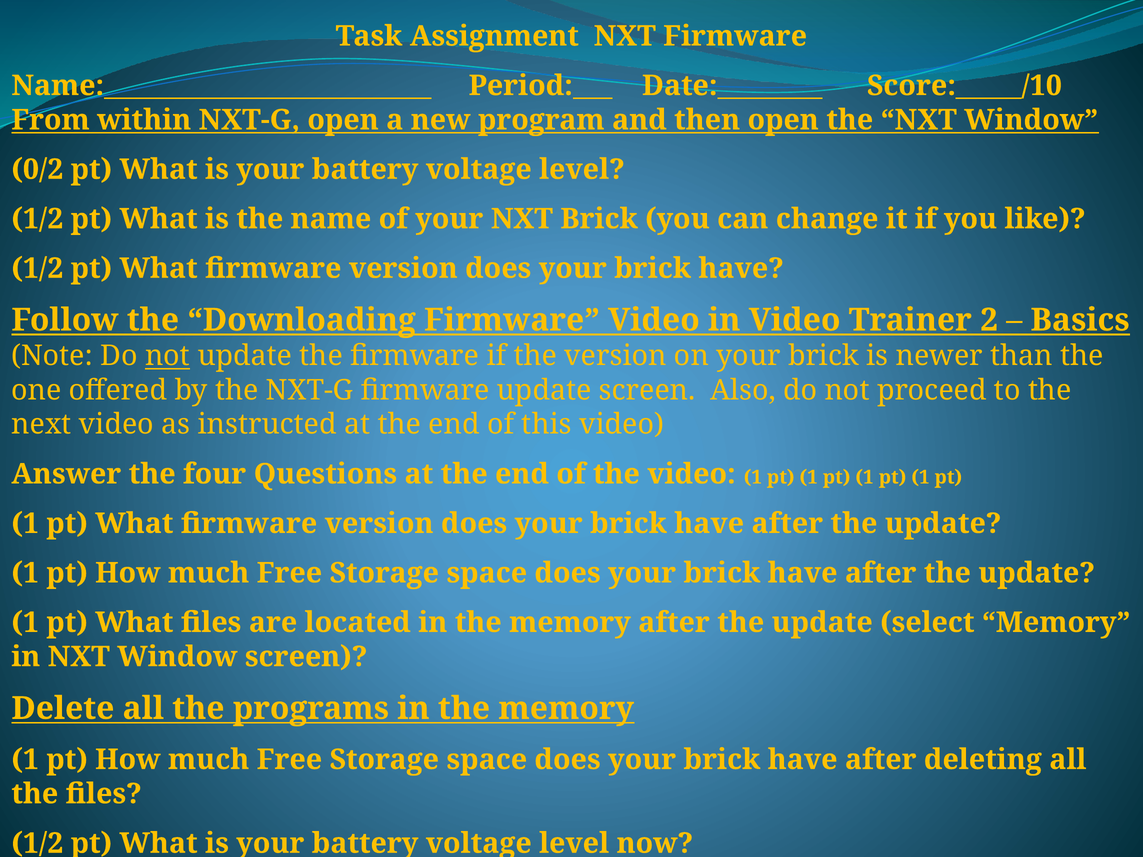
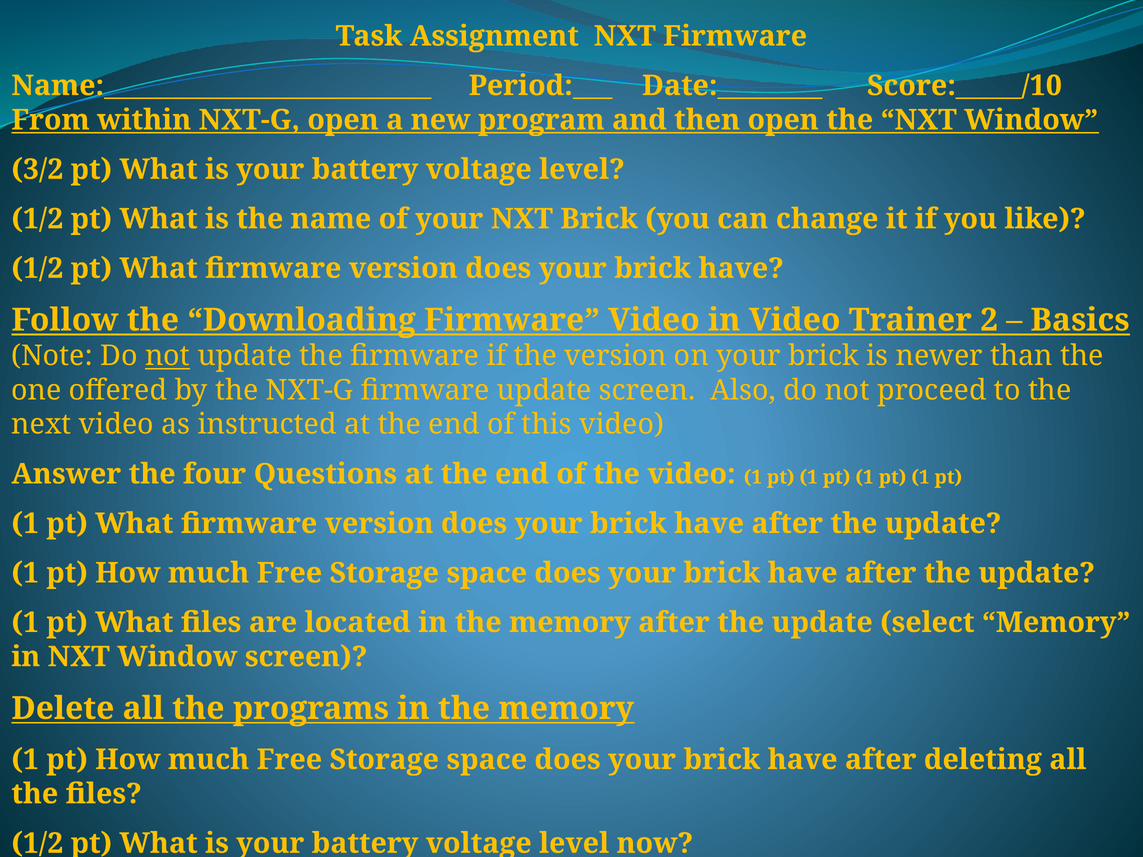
0/2: 0/2 -> 3/2
